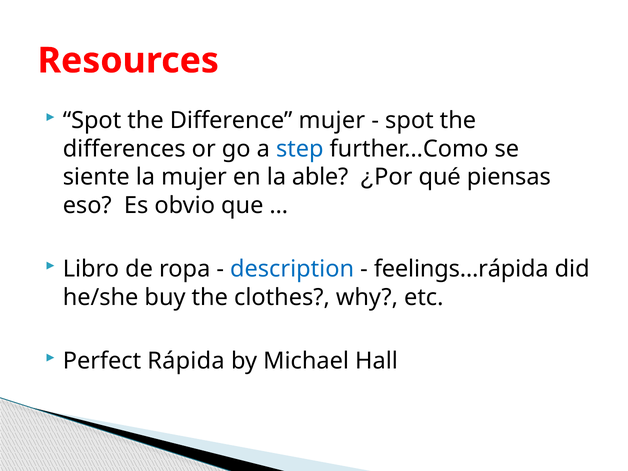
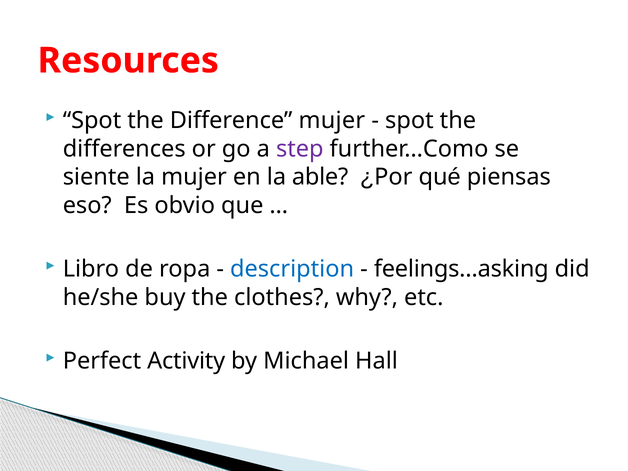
step colour: blue -> purple
feelings…rápida: feelings…rápida -> feelings…asking
Rápida: Rápida -> Activity
